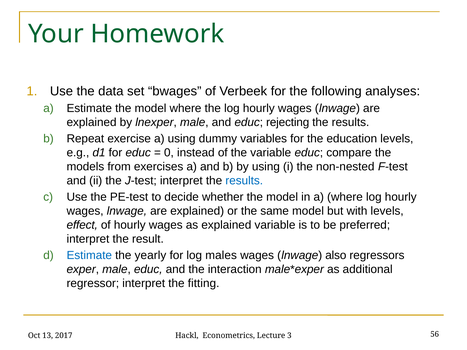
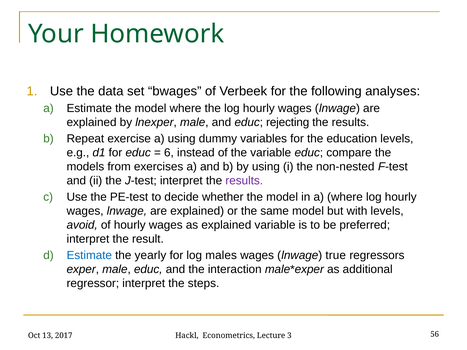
0: 0 -> 6
results at (244, 181) colour: blue -> purple
effect: effect -> avoid
also: also -> true
fitting: fitting -> steps
